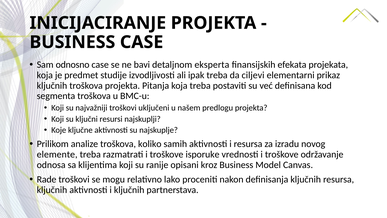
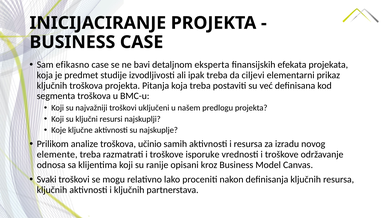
odnosno: odnosno -> efikasno
koliko: koliko -> učinio
Rade: Rade -> Svaki
